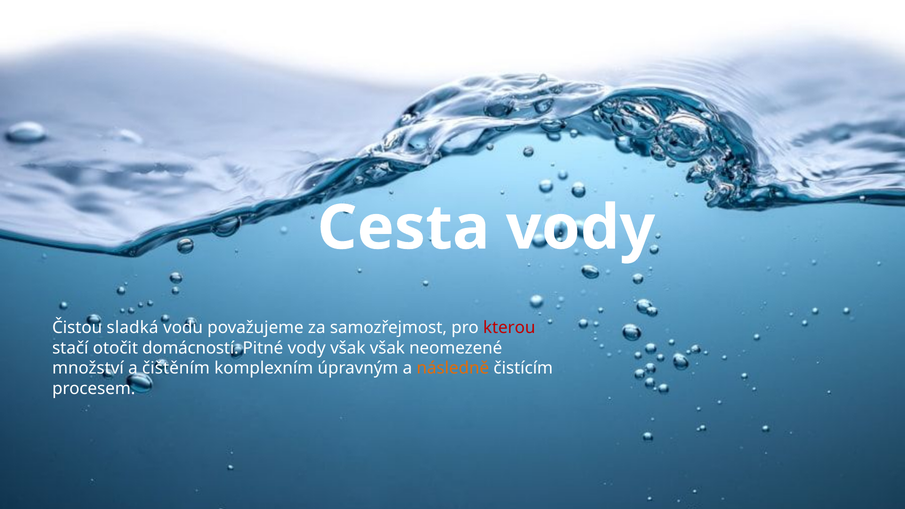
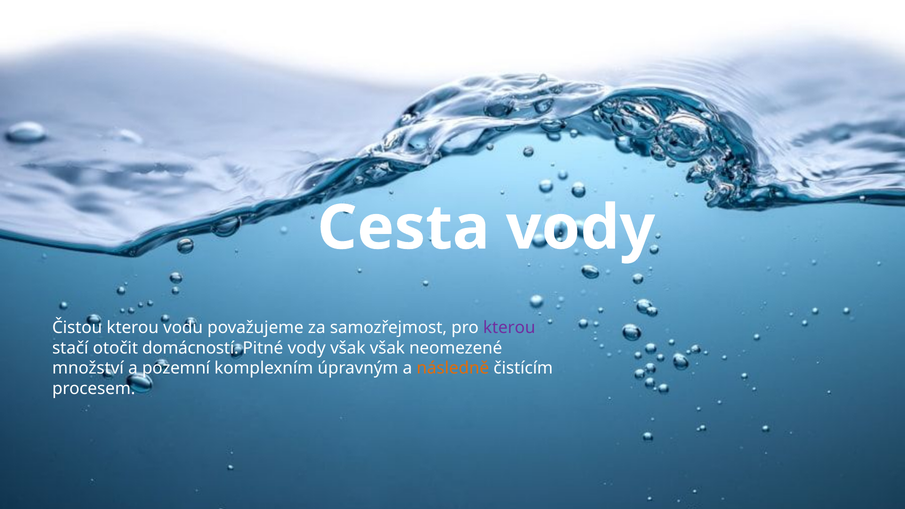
Čistou sladká: sladká -> kterou
kterou at (509, 328) colour: red -> purple
čištěním: čištěním -> pozemní
